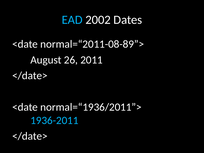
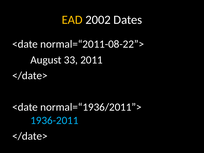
EAD colour: light blue -> yellow
normal=“2011-08-89”>: normal=“2011-08-89”> -> normal=“2011-08-22”>
26: 26 -> 33
